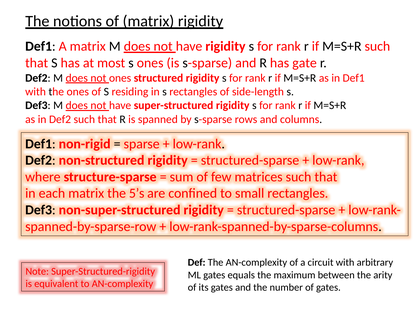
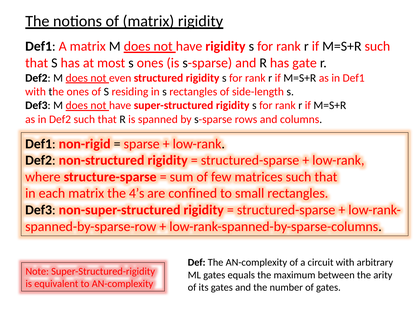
not ones: ones -> even
5’s: 5’s -> 4’s
